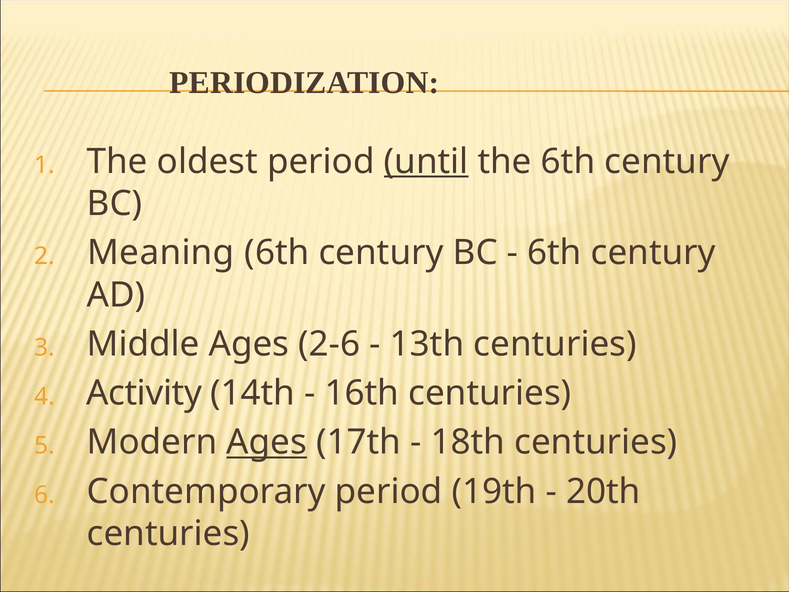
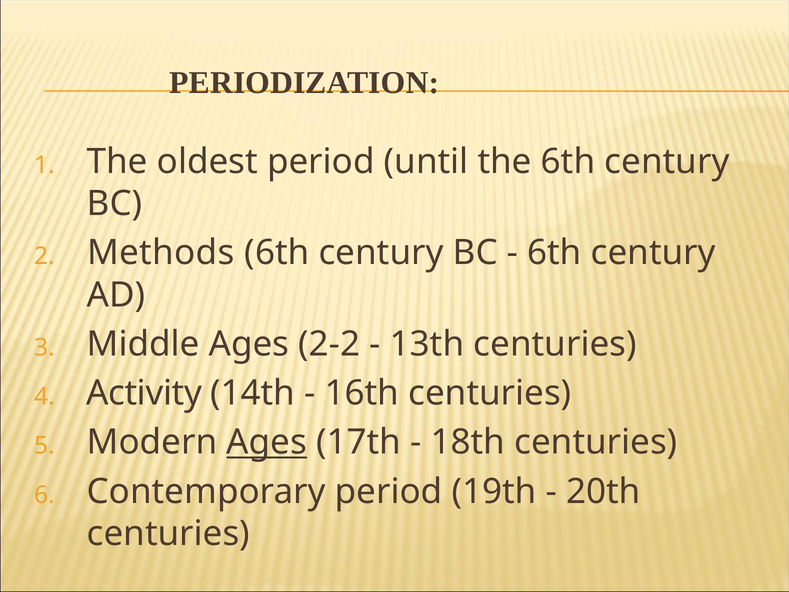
until underline: present -> none
Meaning: Meaning -> Methods
2-6: 2-6 -> 2-2
